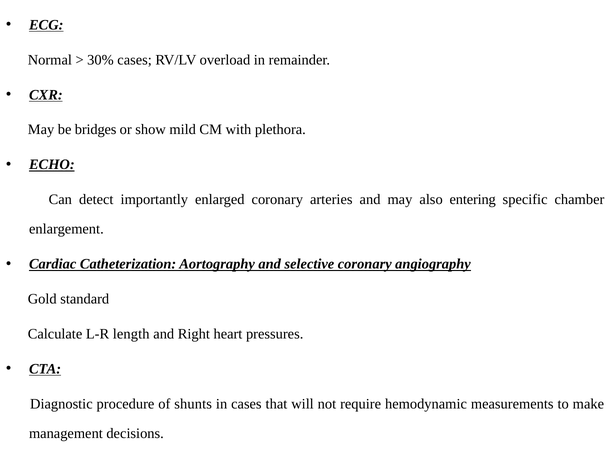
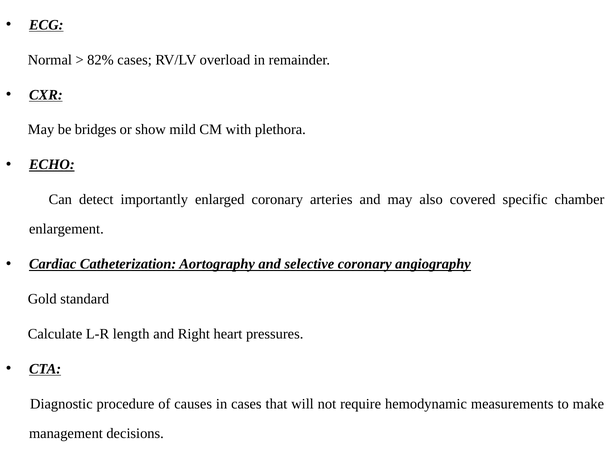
30%: 30% -> 82%
entering: entering -> covered
shunts: shunts -> causes
